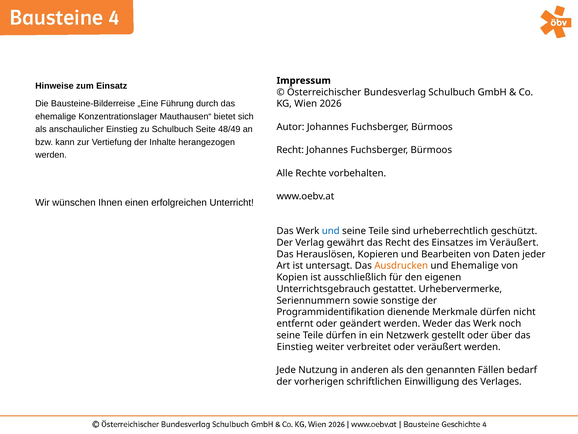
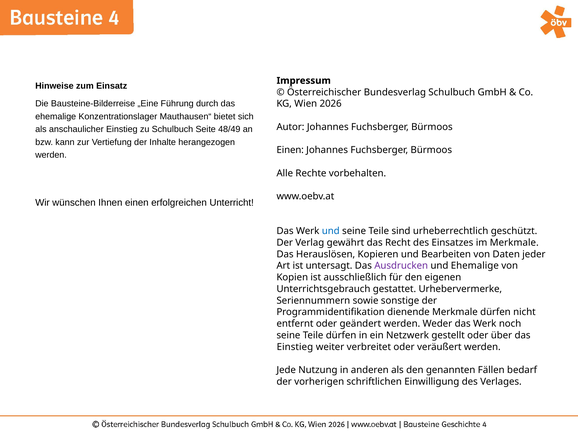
Recht at (290, 150): Recht -> Einen
im Veräußert: Veräußert -> Merkmale
Ausdrucken colour: orange -> purple
